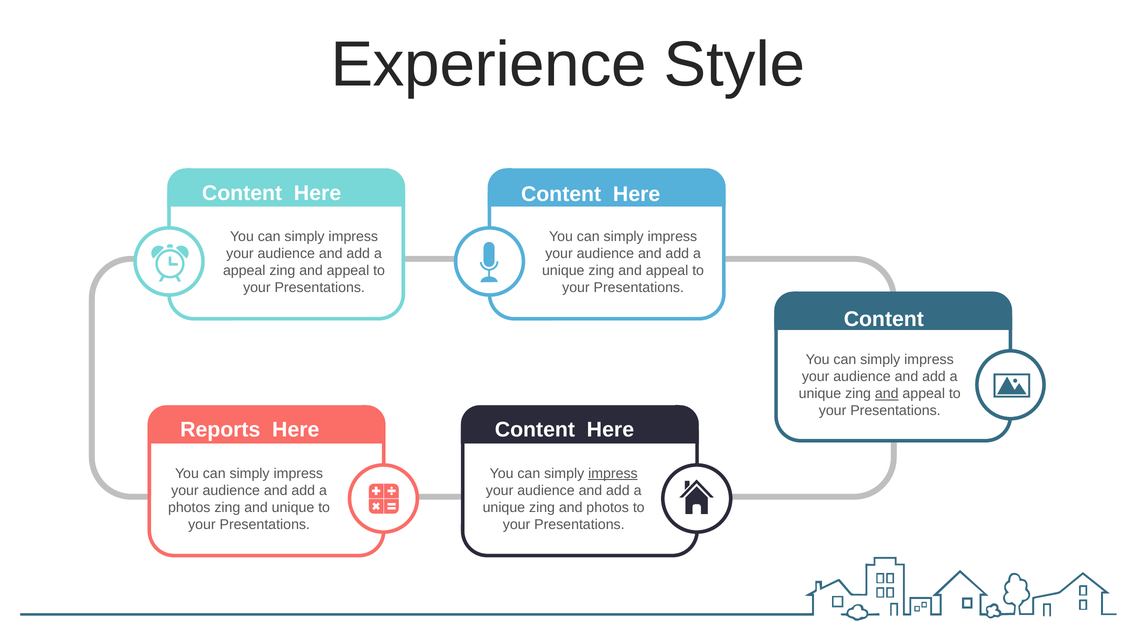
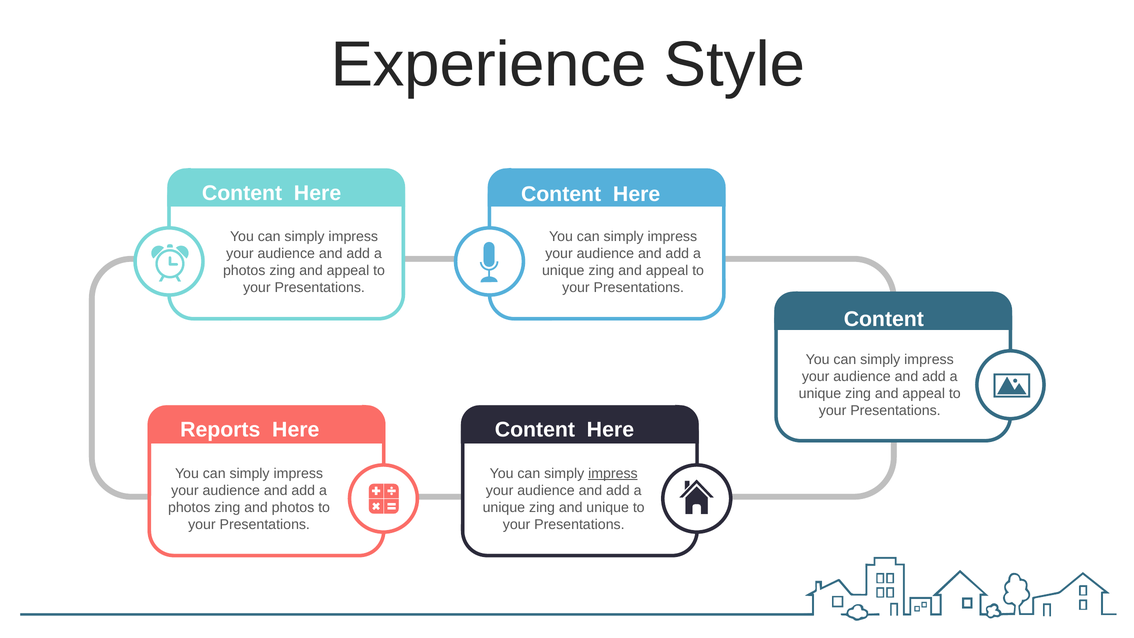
appeal at (244, 270): appeal -> photos
and at (887, 394) underline: present -> none
and unique: unique -> photos
and photos: photos -> unique
